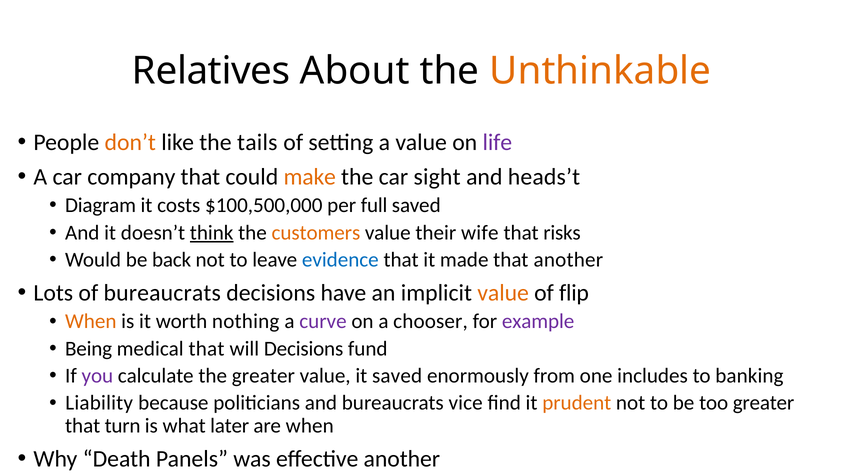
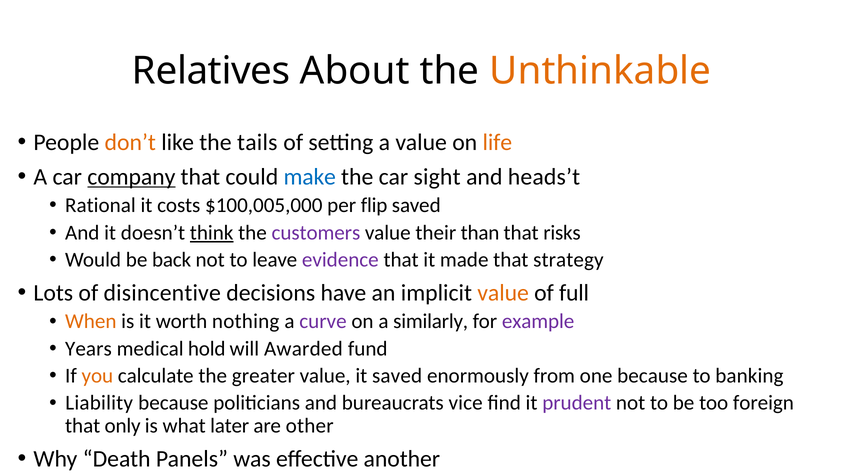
life colour: purple -> orange
company underline: none -> present
make colour: orange -> blue
Diagram: Diagram -> Rational
$100,500,000: $100,500,000 -> $100,005,000
full: full -> flip
customers colour: orange -> purple
wife: wife -> than
evidence colour: blue -> purple
that another: another -> strategy
of bureaucrats: bureaucrats -> disincentive
flip: flip -> full
chooser: chooser -> similarly
Being: Being -> Years
medical that: that -> hold
will Decisions: Decisions -> Awarded
you colour: purple -> orange
one includes: includes -> because
prudent colour: orange -> purple
too greater: greater -> foreign
turn: turn -> only
are when: when -> other
